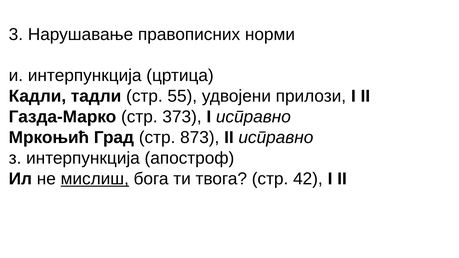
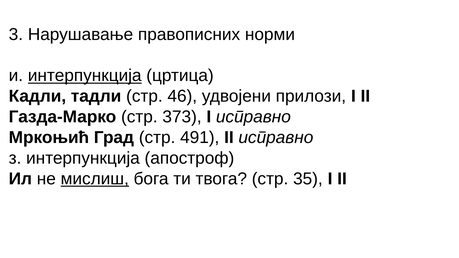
интерпункција at (85, 76) underline: none -> present
55: 55 -> 46
873: 873 -> 491
42: 42 -> 35
